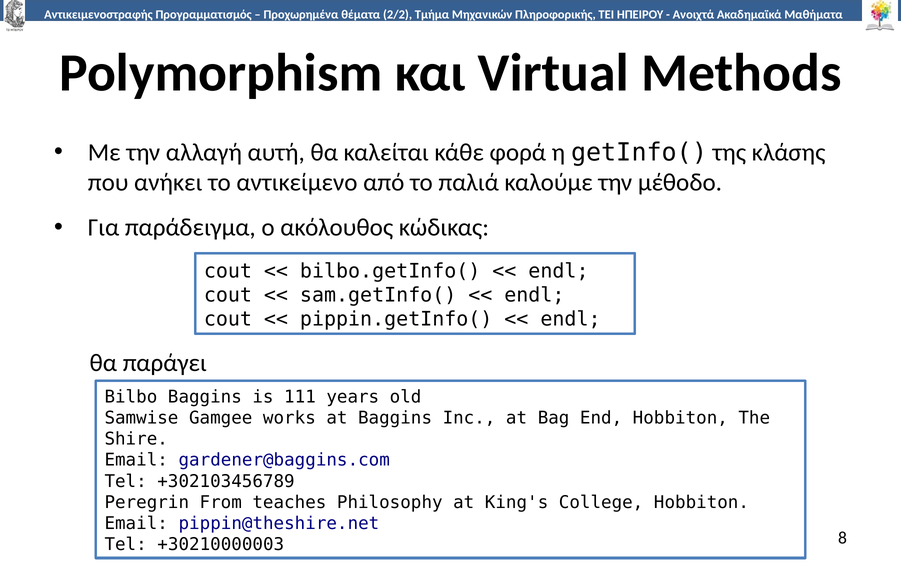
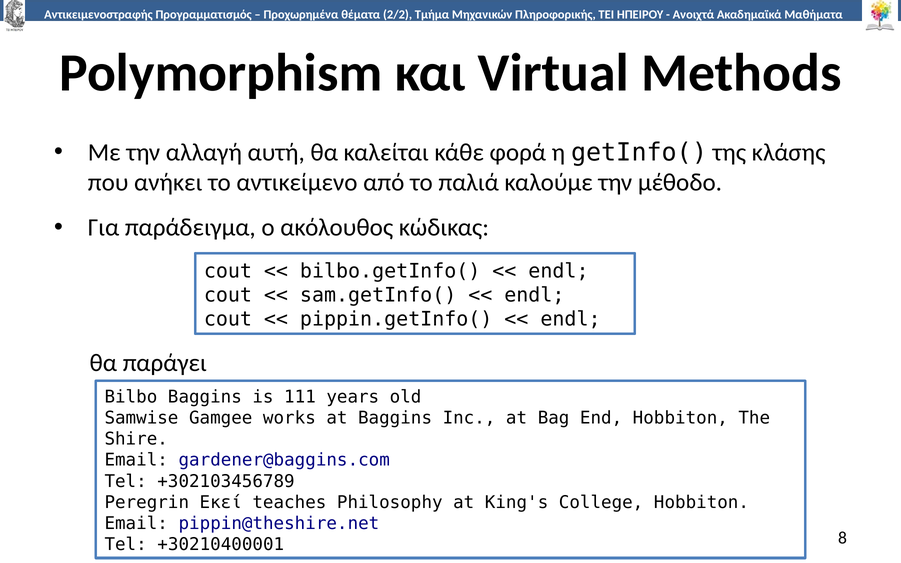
From: From -> Εκεί
+30210000003: +30210000003 -> +30210400001
